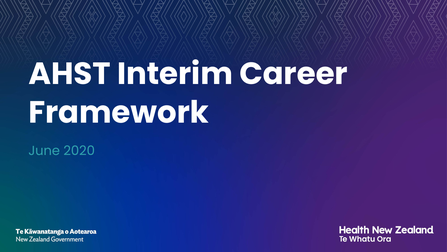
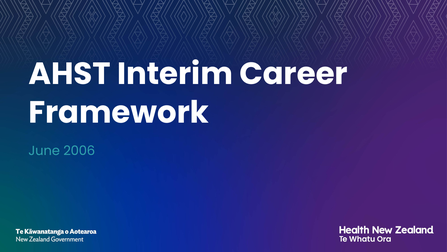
2020: 2020 -> 2006
